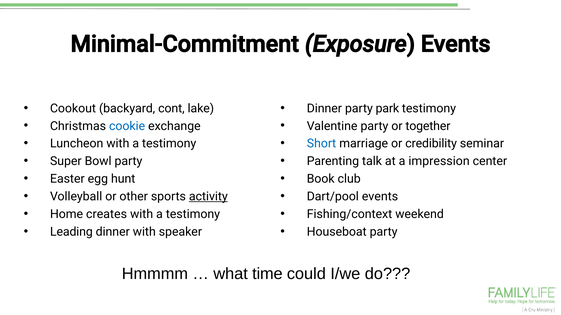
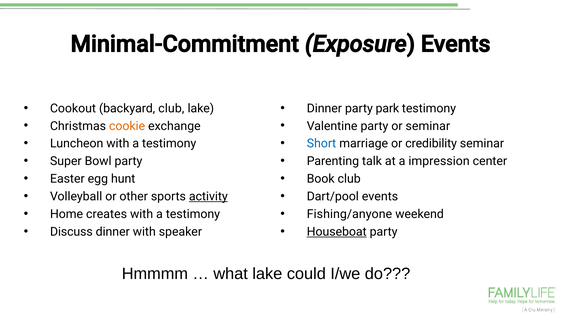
backyard cont: cont -> club
cookie colour: blue -> orange
or together: together -> seminar
Fishing/context: Fishing/context -> Fishing/anyone
Leading: Leading -> Discuss
Houseboat underline: none -> present
what time: time -> lake
